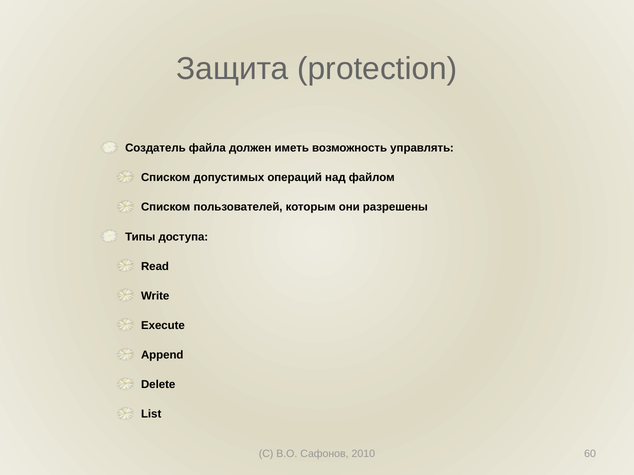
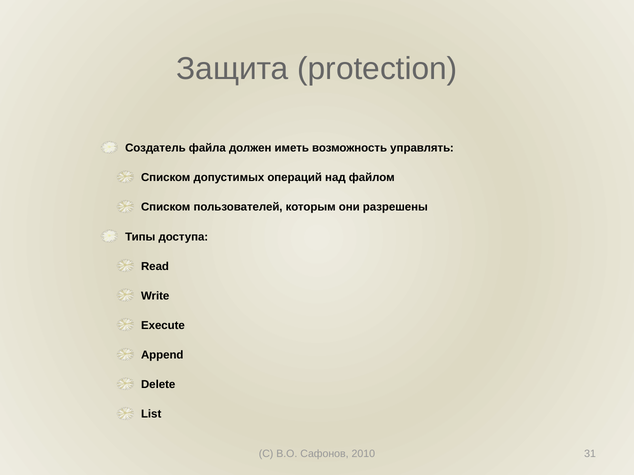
60: 60 -> 31
